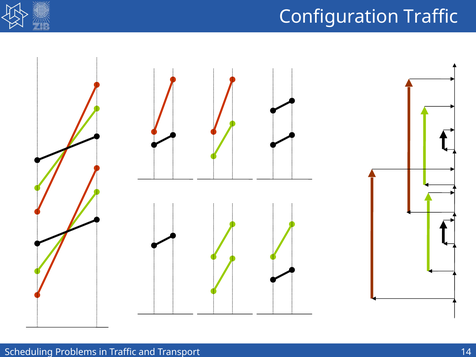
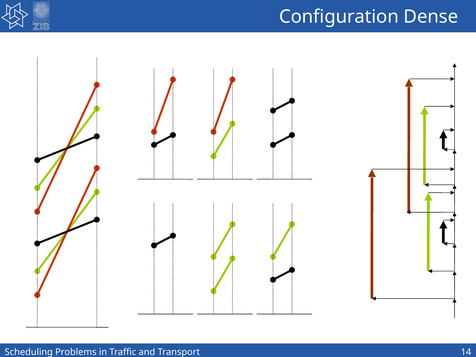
Configuration Traffic: Traffic -> Dense
